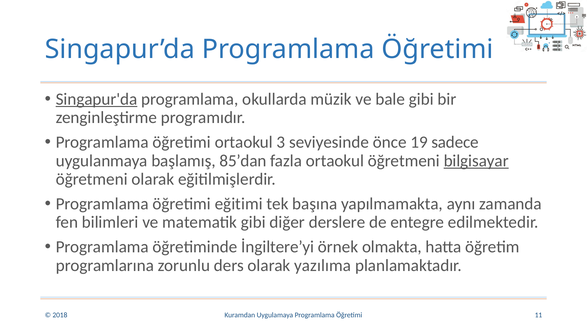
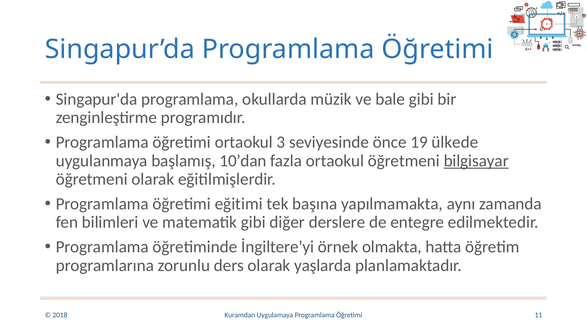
Singapur'da underline: present -> none
sadece: sadece -> ülkede
85’dan: 85’dan -> 10’dan
yazılıma: yazılıma -> yaşlarda
